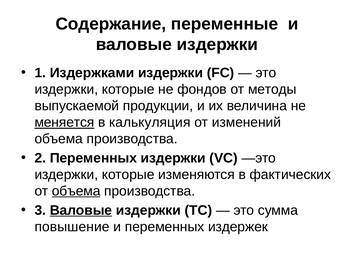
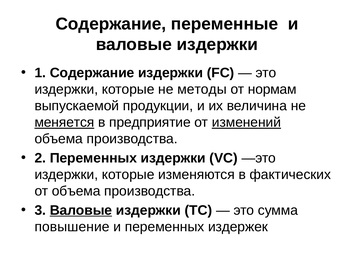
1 Издержками: Издержками -> Содержание
фондов: фондов -> методы
методы: методы -> нормам
калькуляция: калькуляция -> предприятие
изменений underline: none -> present
объема at (76, 191) underline: present -> none
